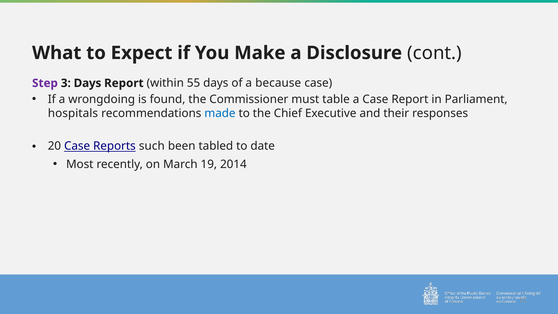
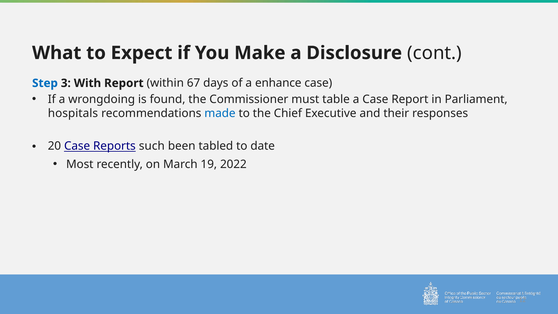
Step colour: purple -> blue
3 Days: Days -> With
55: 55 -> 67
because: because -> enhance
2014: 2014 -> 2022
